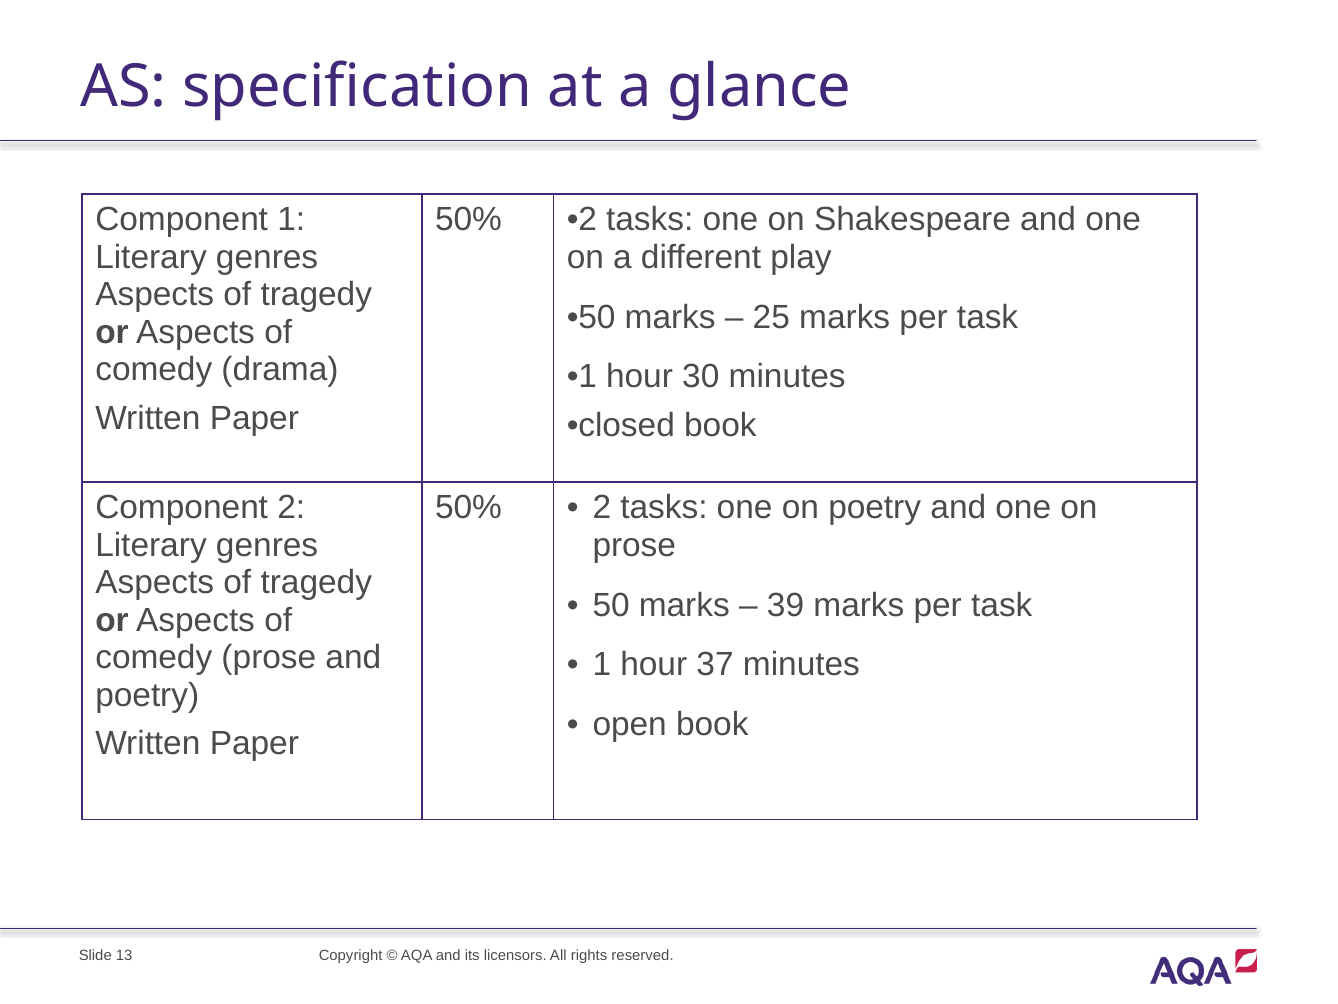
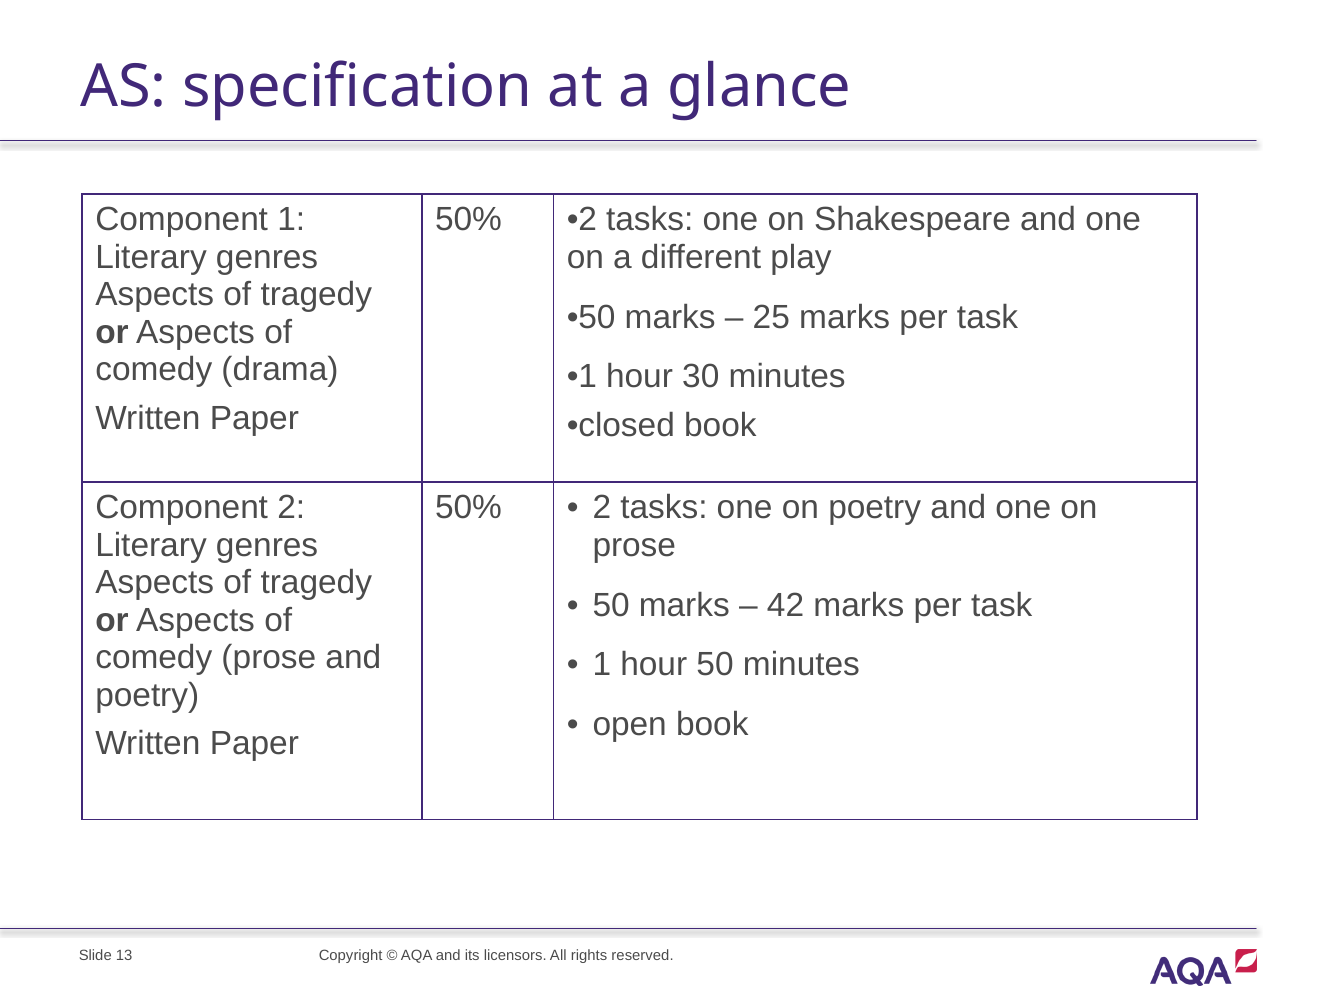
39: 39 -> 42
hour 37: 37 -> 50
